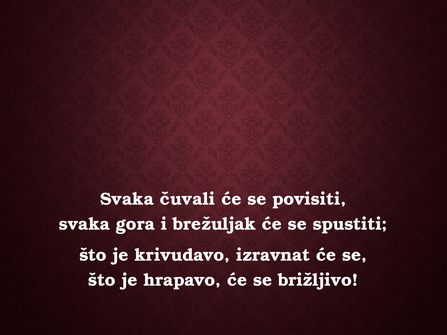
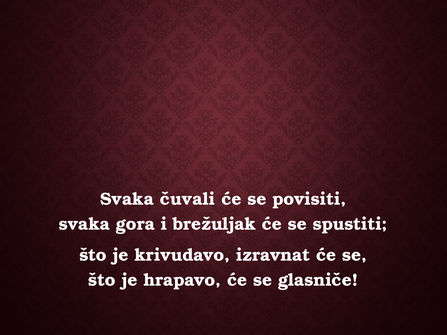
brižljivo: brižljivo -> glasniče
